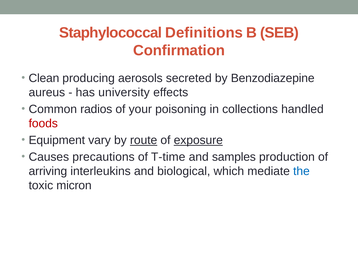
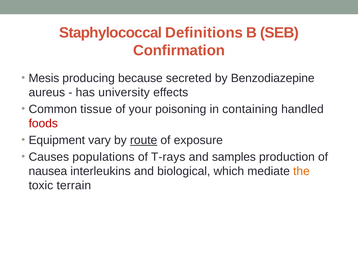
Clean: Clean -> Mesis
aerosols: aerosols -> because
radios: radios -> tissue
collections: collections -> containing
exposure underline: present -> none
precautions: precautions -> populations
T-time: T-time -> T-rays
arriving: arriving -> nausea
the colour: blue -> orange
micron: micron -> terrain
